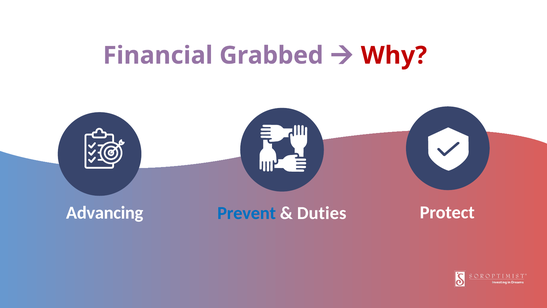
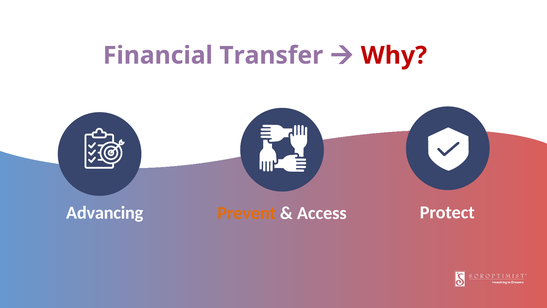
Grabbed: Grabbed -> Transfer
Prevent colour: blue -> orange
Duties: Duties -> Access
